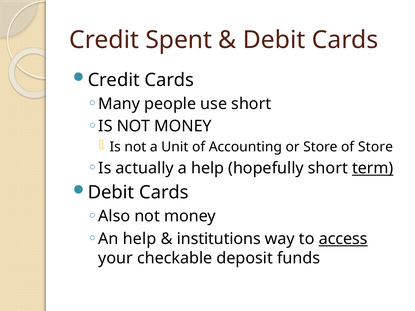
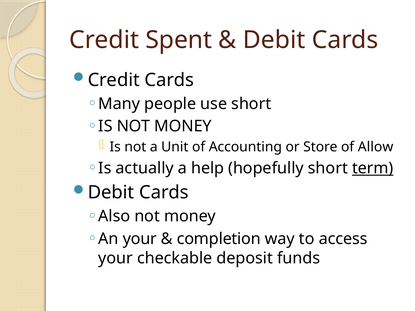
of Store: Store -> Allow
An help: help -> your
institutions: institutions -> completion
access underline: present -> none
